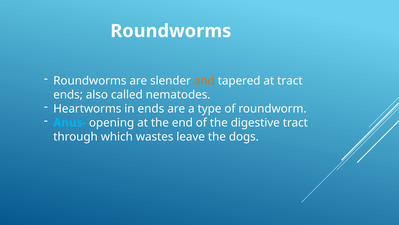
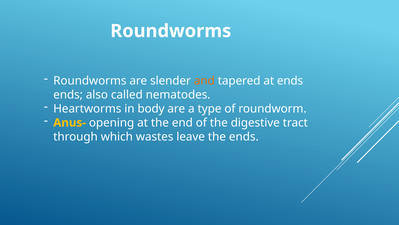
at tract: tract -> ends
in ends: ends -> body
Anus- colour: light blue -> yellow
the dogs: dogs -> ends
